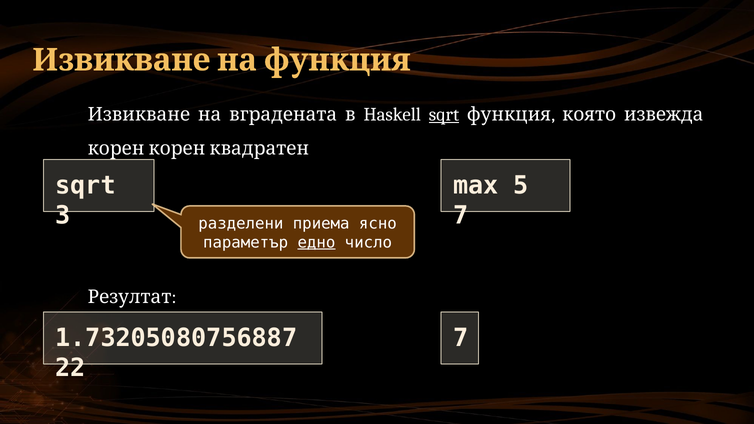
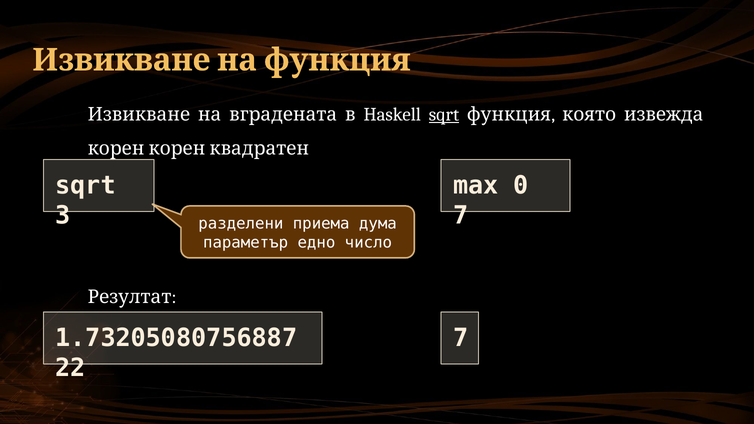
5: 5 -> 0
ясно: ясно -> дума
едно underline: present -> none
